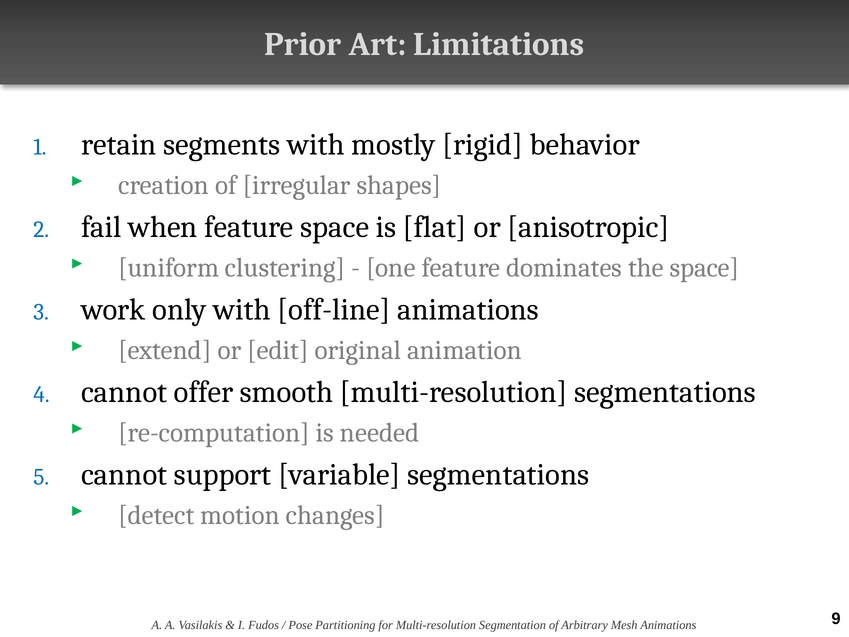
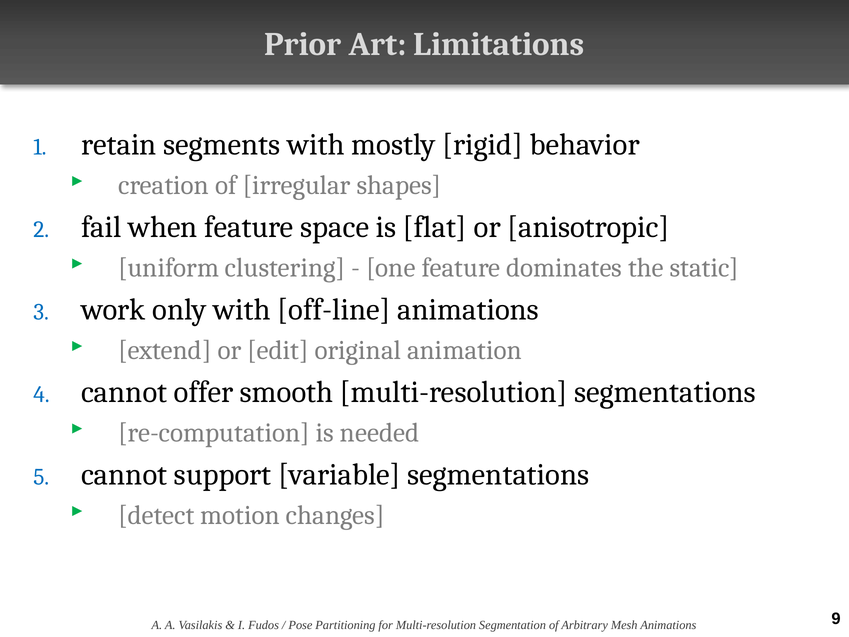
the space: space -> static
